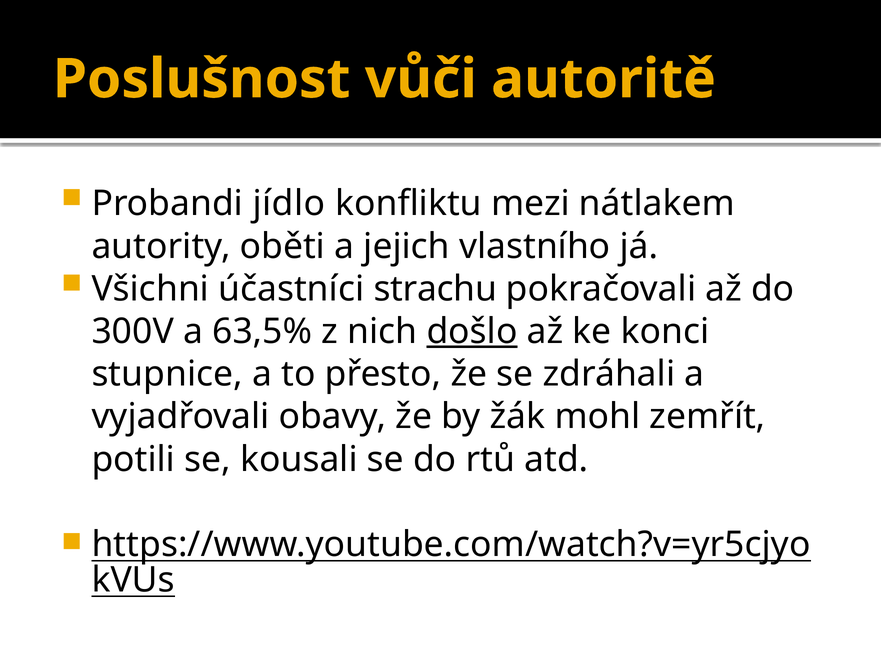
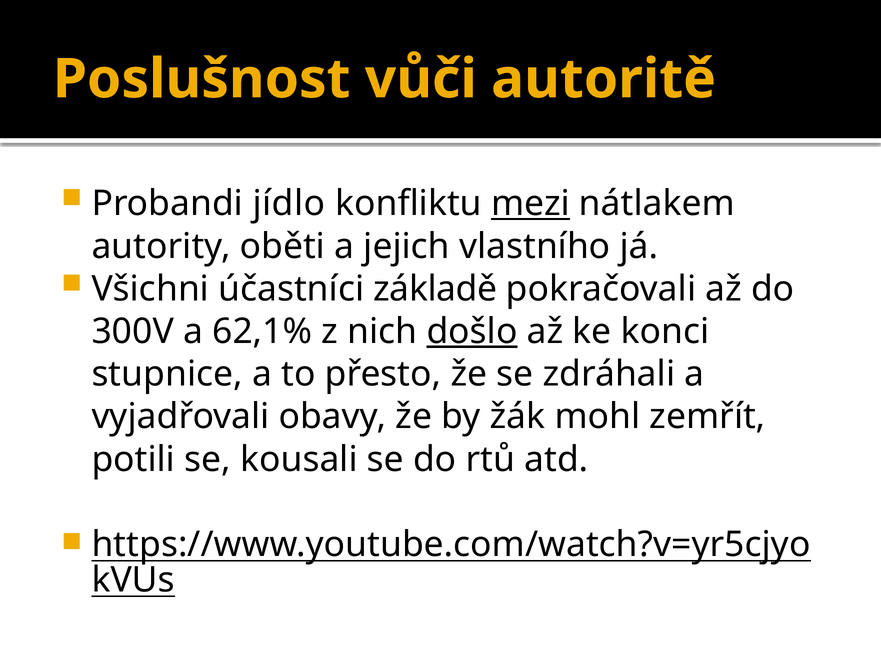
mezi underline: none -> present
strachu: strachu -> základě
63,5%: 63,5% -> 62,1%
